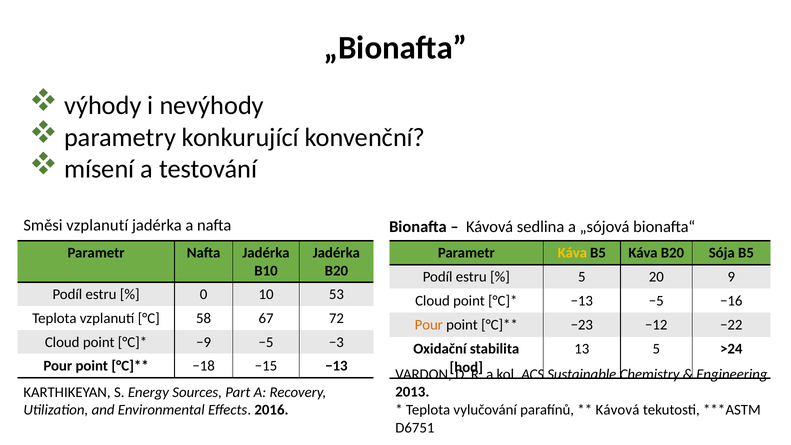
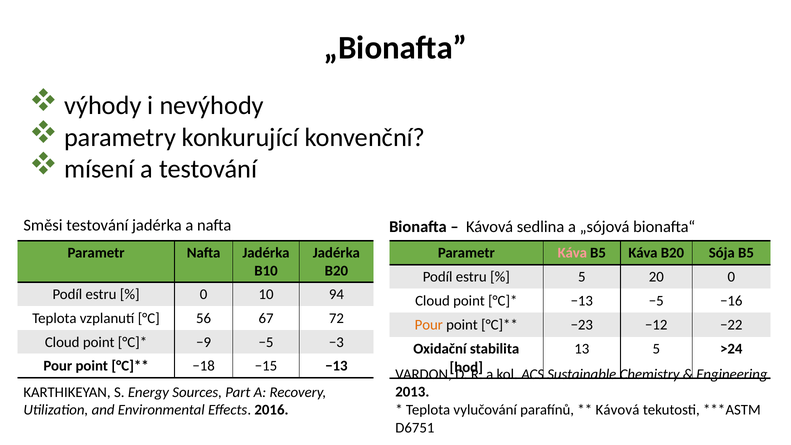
Směsi vzplanutí: vzplanutí -> testování
Káva at (572, 253) colour: yellow -> pink
20 9: 9 -> 0
53: 53 -> 94
58: 58 -> 56
